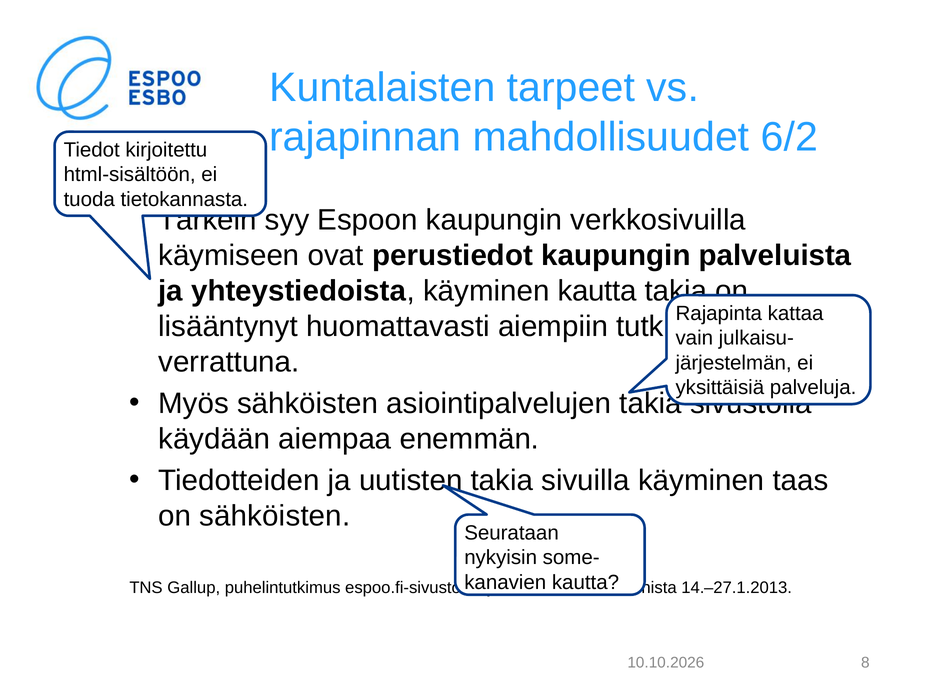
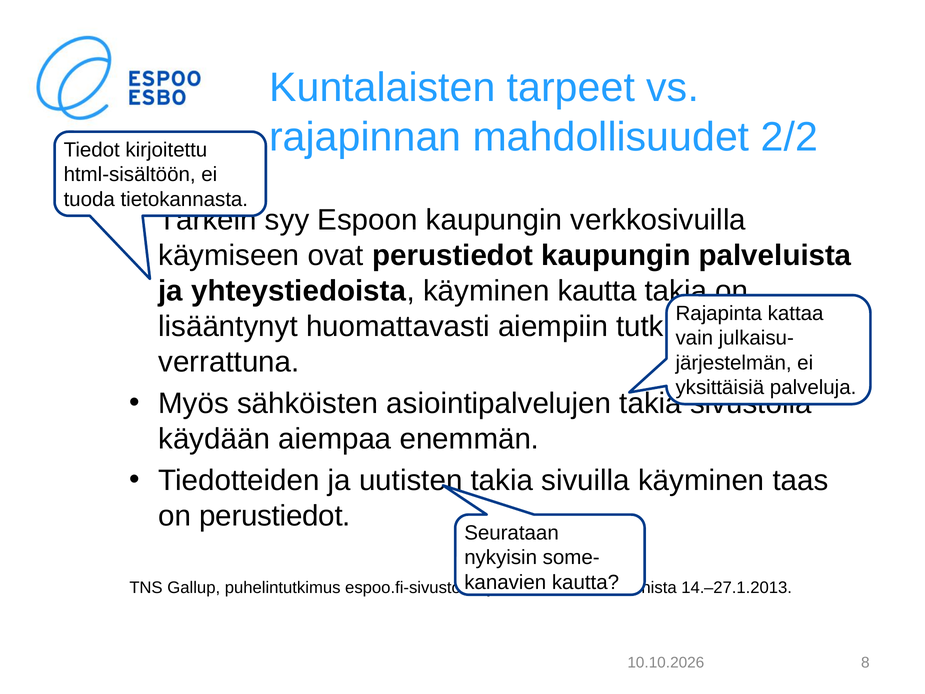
6/2: 6/2 -> 2/2
on sähköisten: sähköisten -> perustiedot
